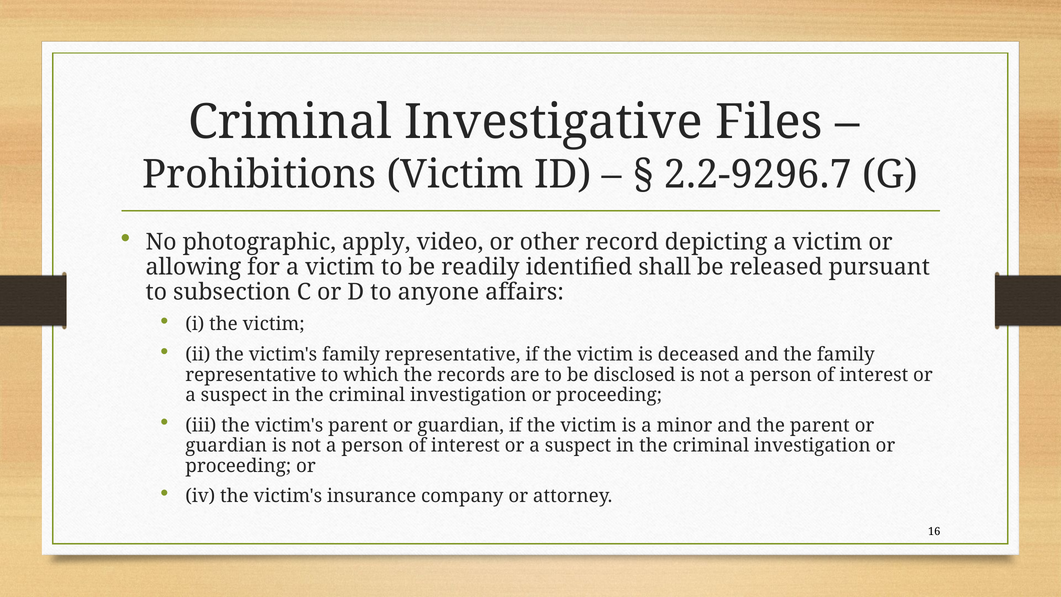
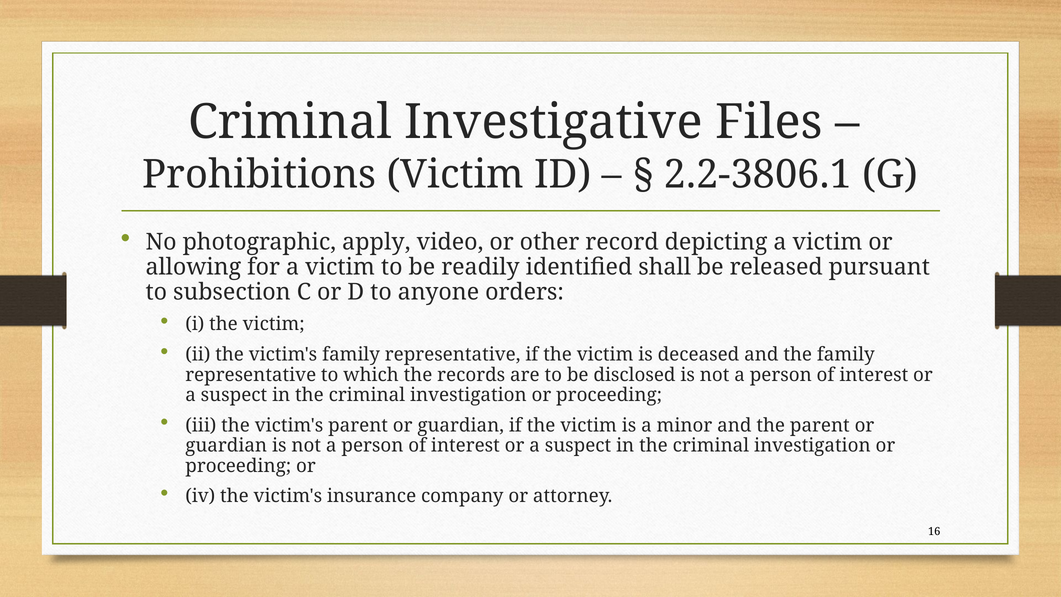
2.2-9296.7: 2.2-9296.7 -> 2.2-3806.1
affairs: affairs -> orders
